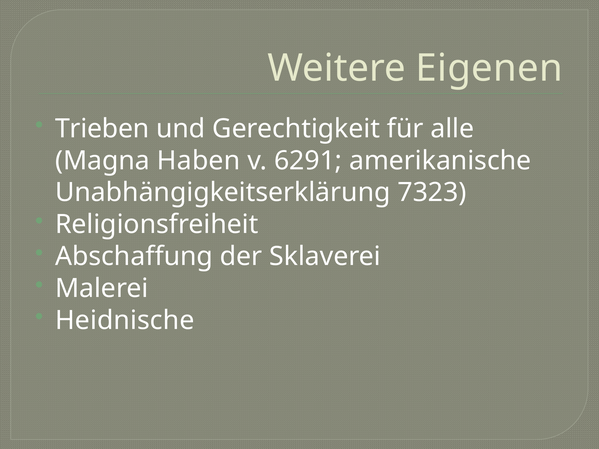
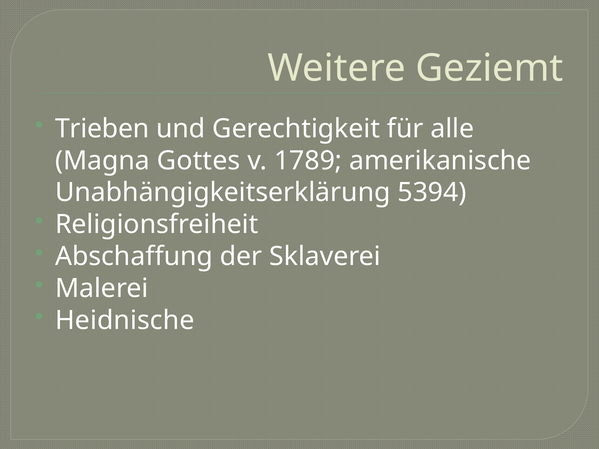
Eigenen: Eigenen -> Geziemt
Haben: Haben -> Gottes
6291: 6291 -> 1789
7323: 7323 -> 5394
